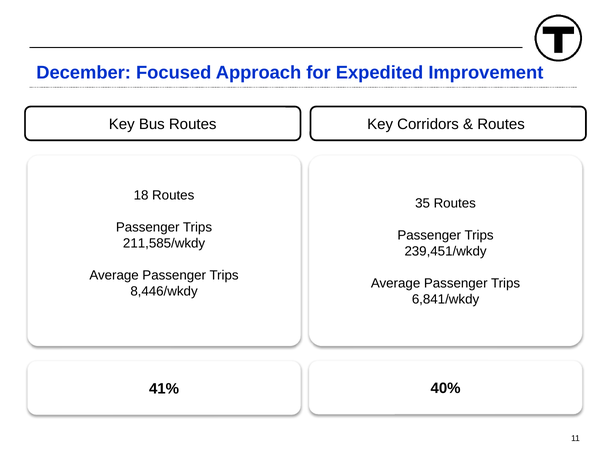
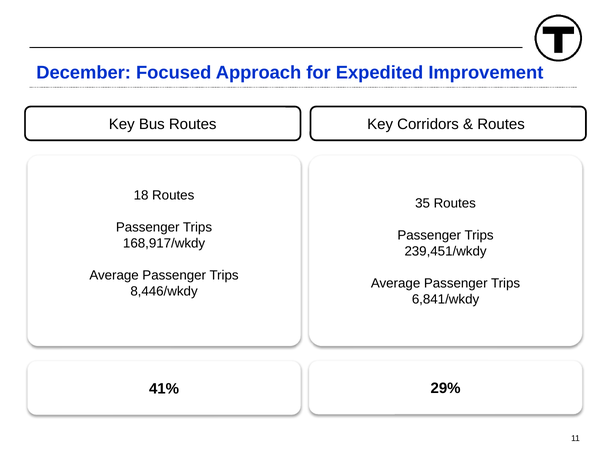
211,585/wkdy: 211,585/wkdy -> 168,917/wkdy
40%: 40% -> 29%
